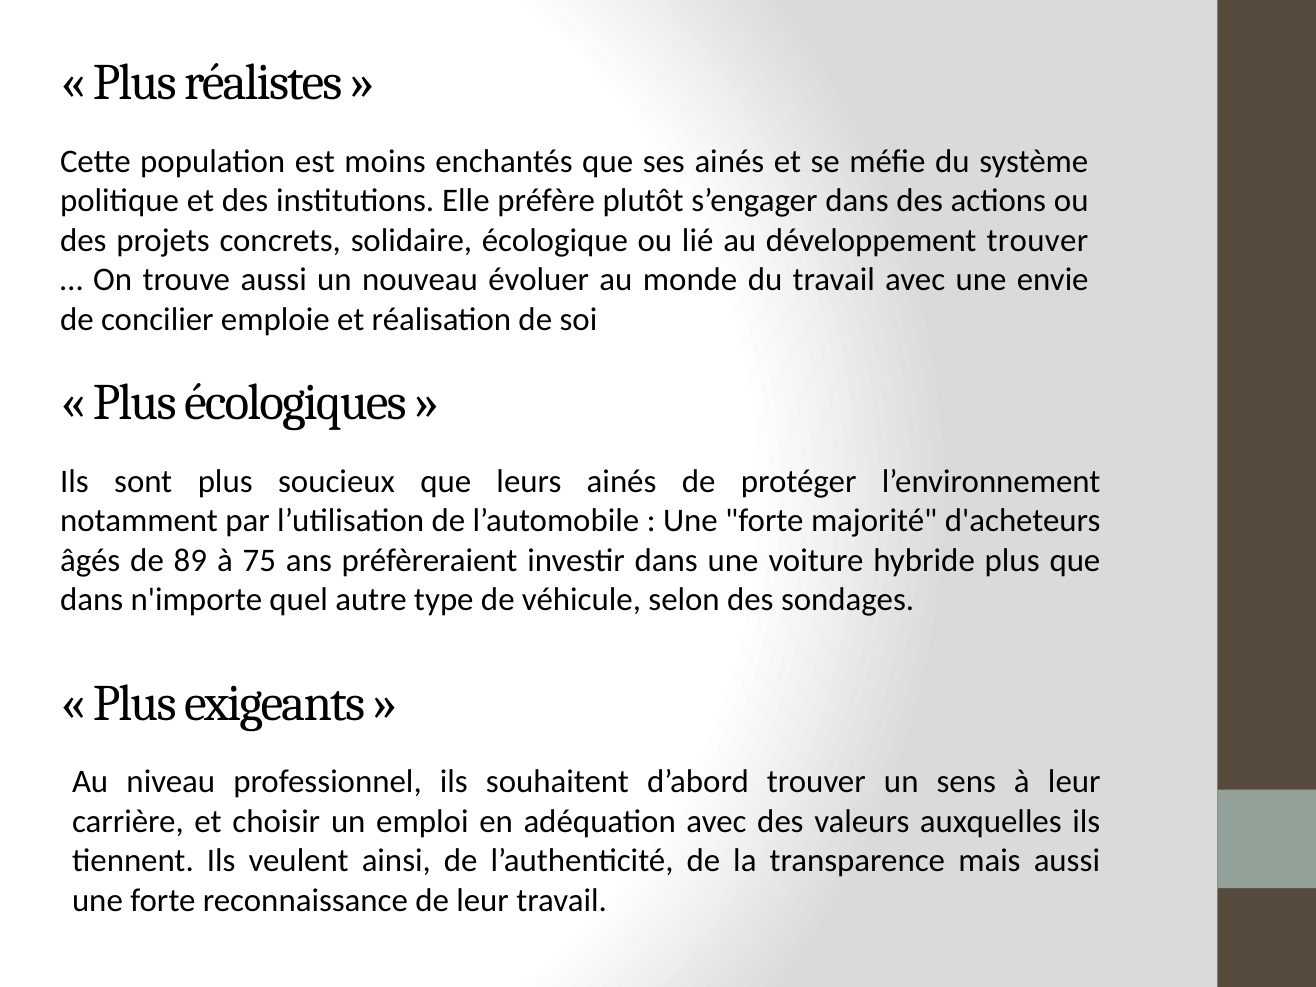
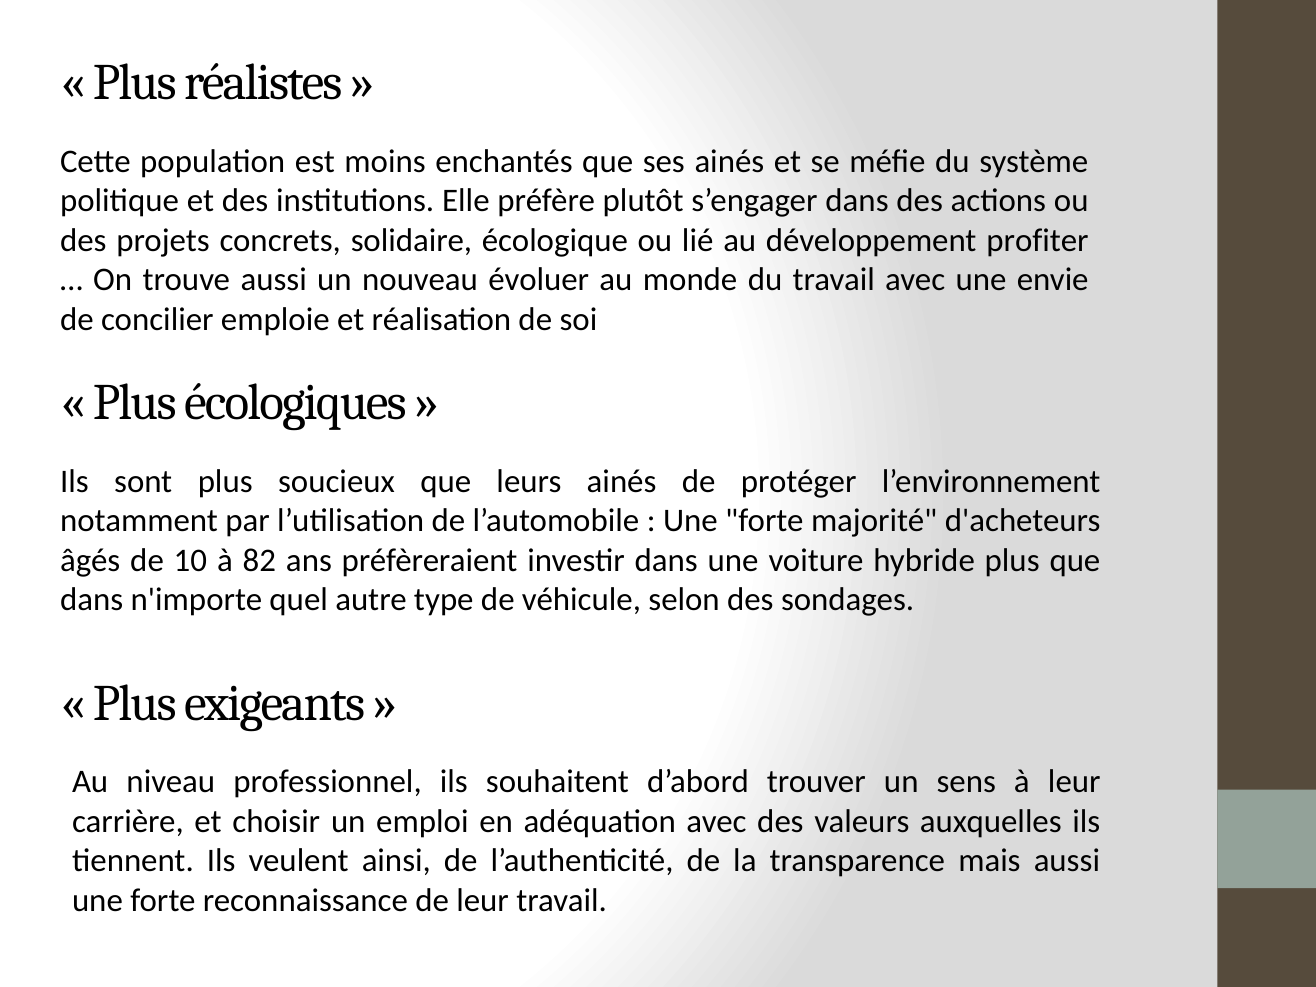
développement trouver: trouver -> profiter
89: 89 -> 10
75: 75 -> 82
